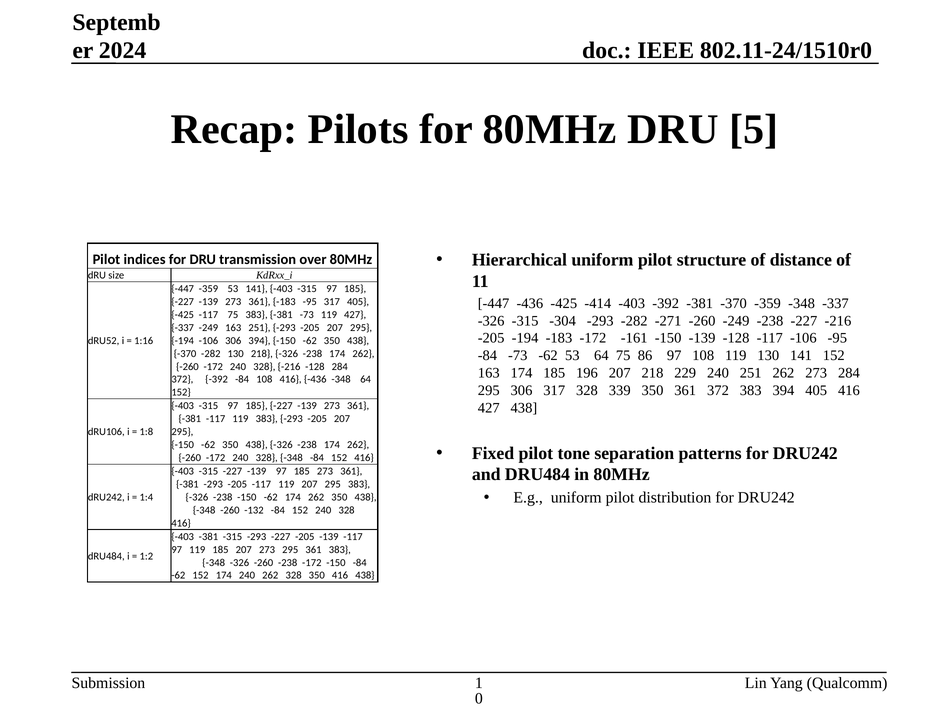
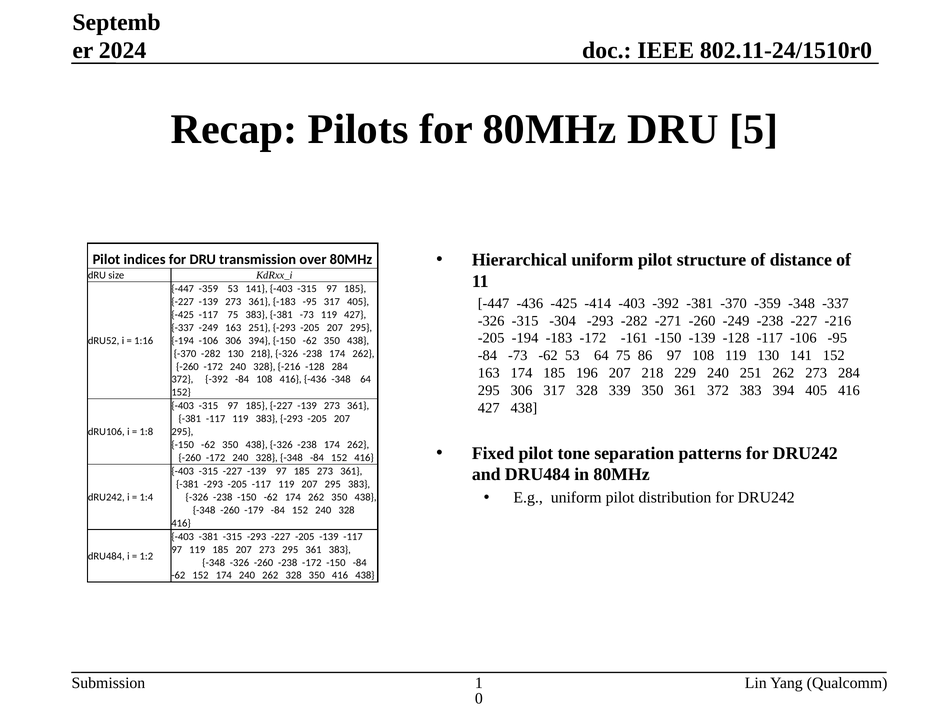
-132: -132 -> -179
